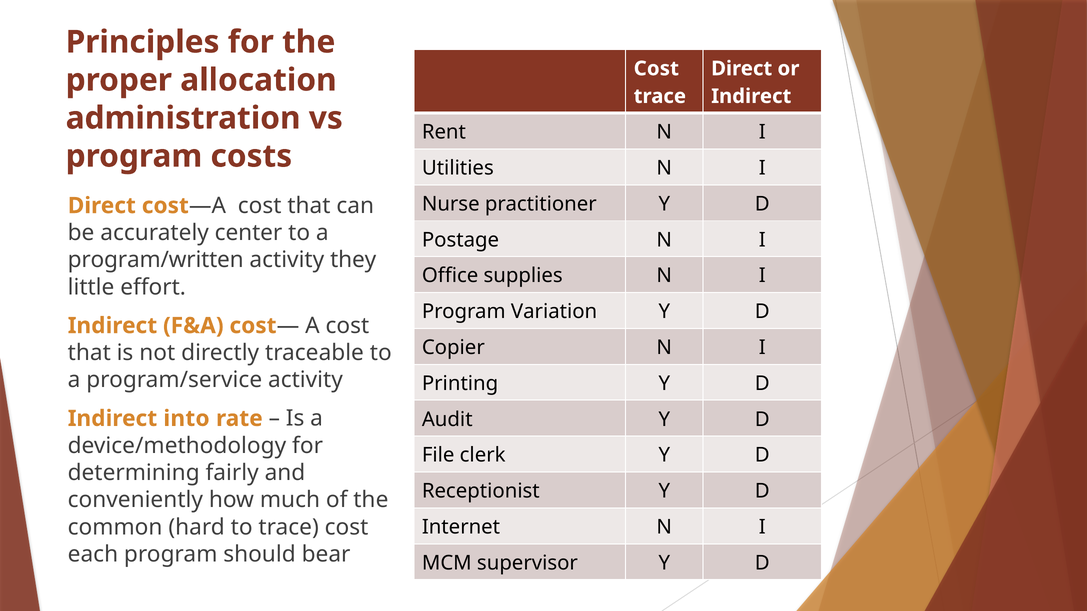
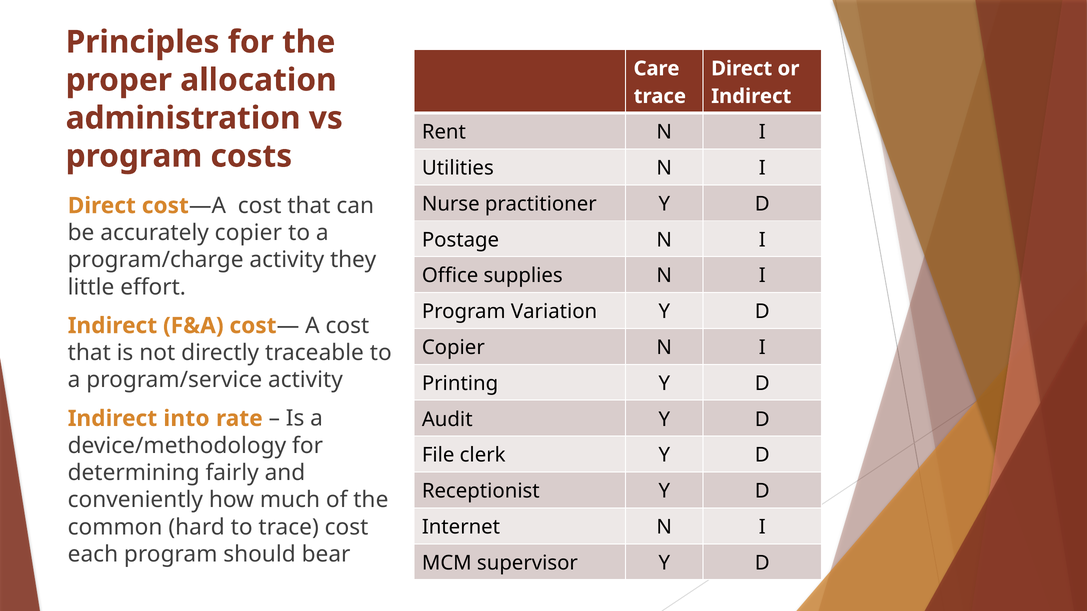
Cost at (656, 69): Cost -> Care
accurately center: center -> copier
program/written: program/written -> program/charge
